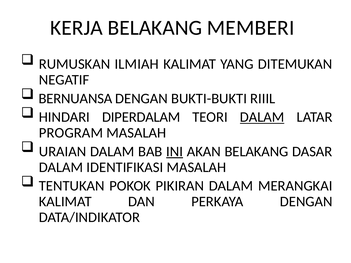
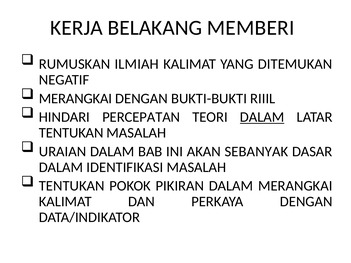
BERNUANSA at (75, 99): BERNUANSA -> MERANGKAI
DIPERDALAM: DIPERDALAM -> PERCEPATAN
PROGRAM at (71, 133): PROGRAM -> TENTUKAN
INI underline: present -> none
AKAN BELAKANG: BELAKANG -> SEBANYAK
